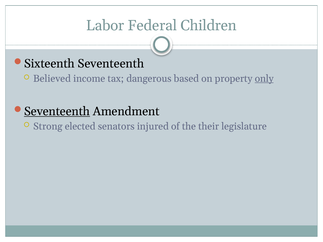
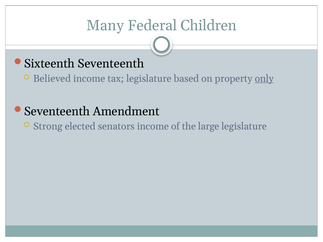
Labor: Labor -> Many
tax dangerous: dangerous -> legislature
Seventeenth at (57, 111) underline: present -> none
senators injured: injured -> income
their: their -> large
